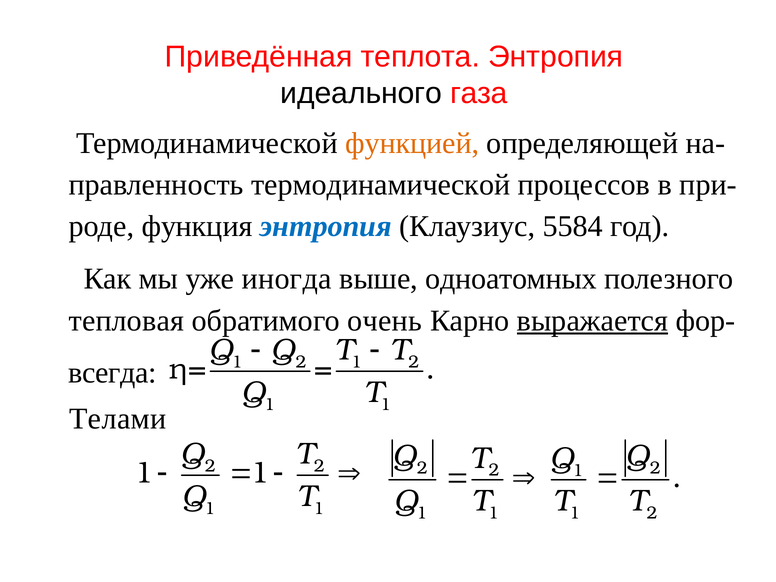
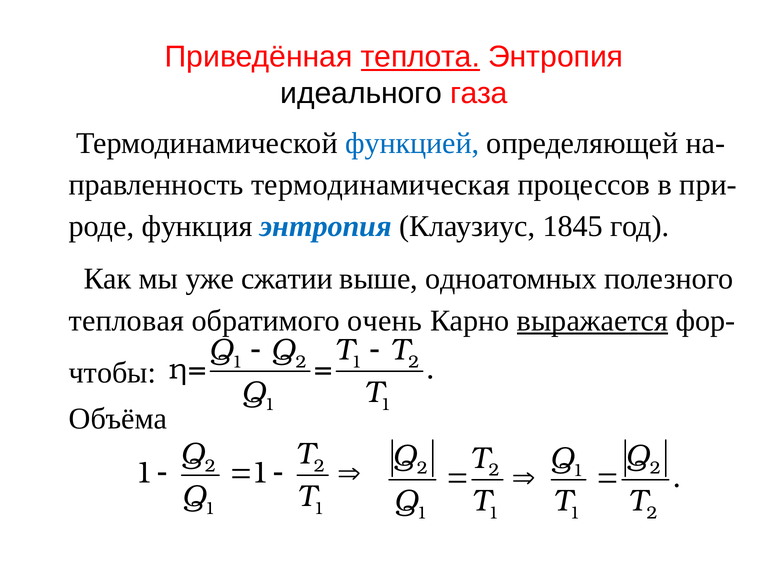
теплота underline: none -> present
функцией colour: orange -> blue
термодинамической at (381, 185): термодинамической -> термодинамическая
5584: 5584 -> 1845
иногда: иногда -> сжатии
всегда: всегда -> чтобы
Телами: Телами -> Объёма
